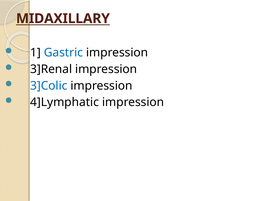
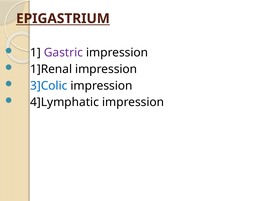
MIDAXILLARY: MIDAXILLARY -> EPIGASTRIUM
Gastric colour: blue -> purple
3]Renal: 3]Renal -> 1]Renal
